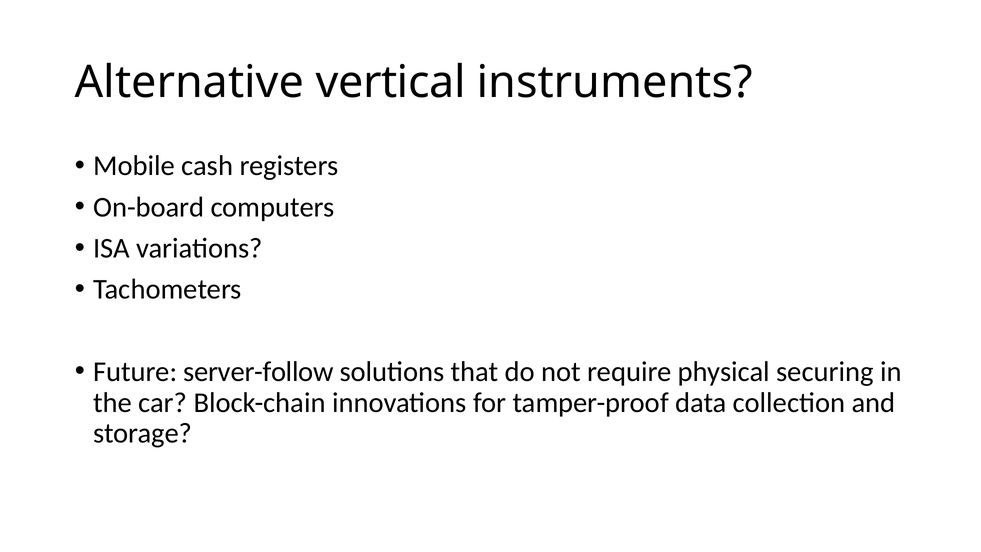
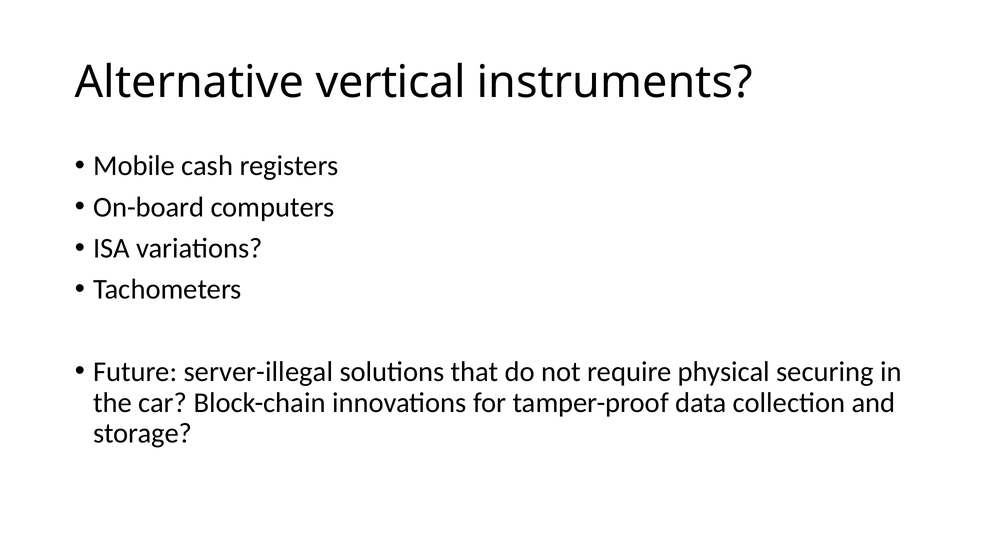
server-follow: server-follow -> server-illegal
